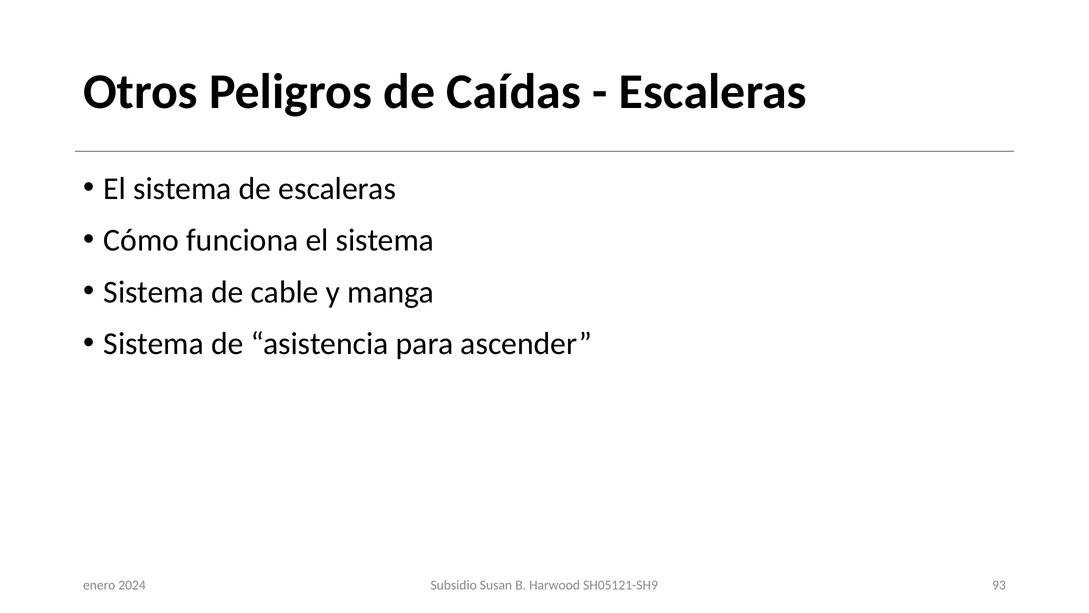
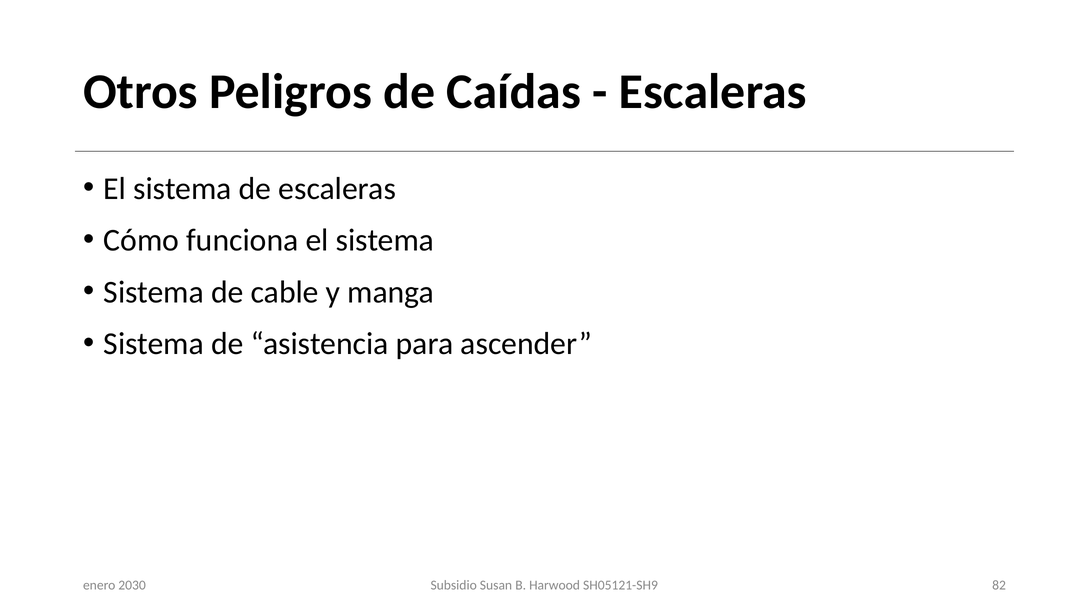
93: 93 -> 82
2024: 2024 -> 2030
